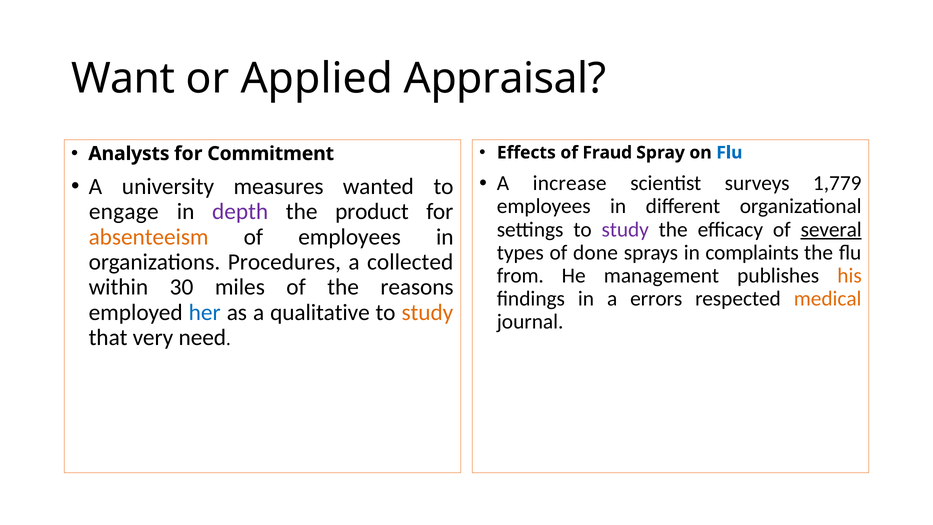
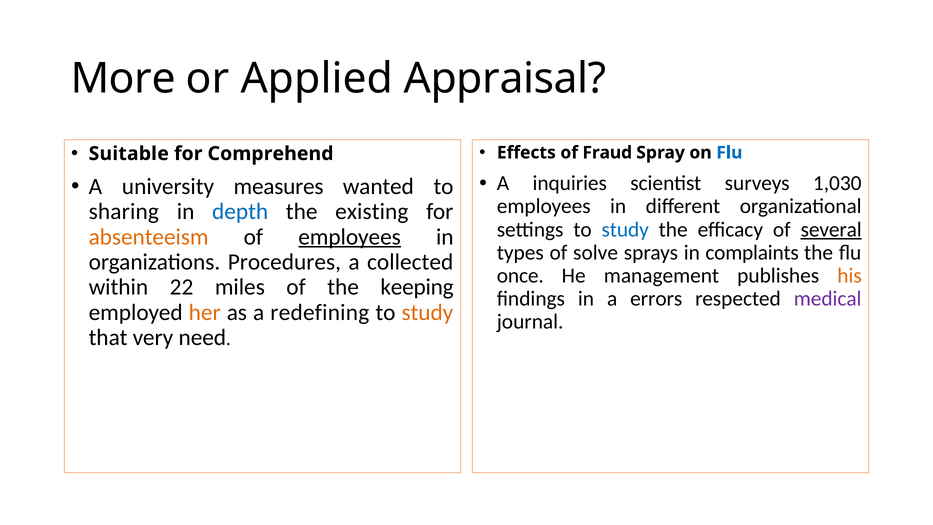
Want: Want -> More
Analysts: Analysts -> Suitable
Commitment: Commitment -> Comprehend
increase: increase -> inquiries
1,779: 1,779 -> 1,030
engage: engage -> sharing
depth colour: purple -> blue
product: product -> existing
study at (625, 229) colour: purple -> blue
employees at (350, 237) underline: none -> present
done: done -> solve
from: from -> once
30: 30 -> 22
reasons: reasons -> keeping
medical colour: orange -> purple
her colour: blue -> orange
qualitative: qualitative -> redefining
